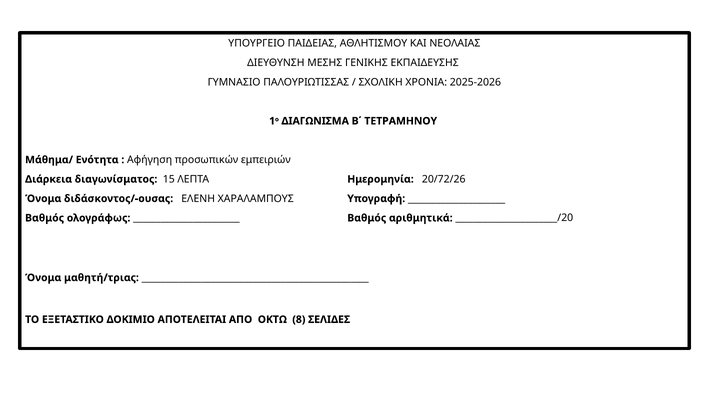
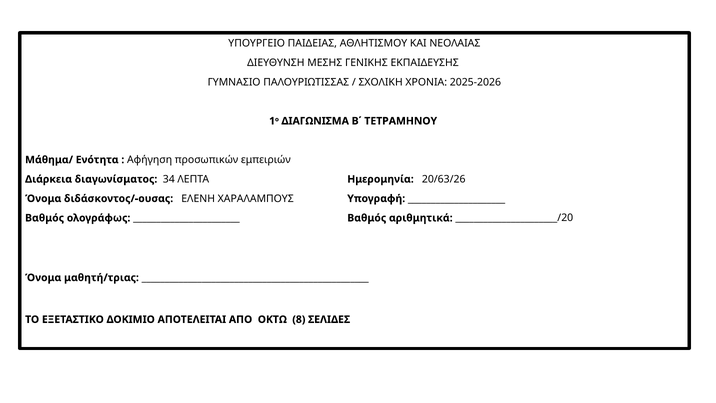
15: 15 -> 34
20/72/26: 20/72/26 -> 20/63/26
